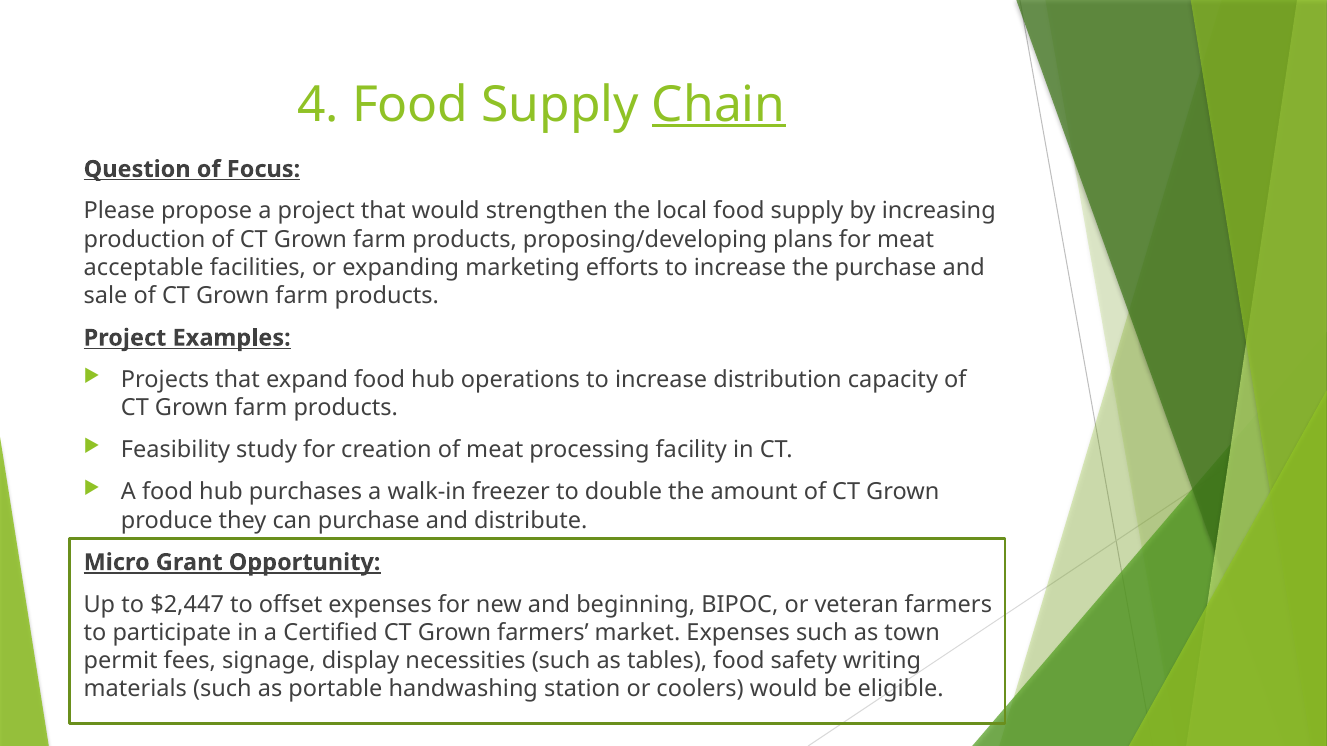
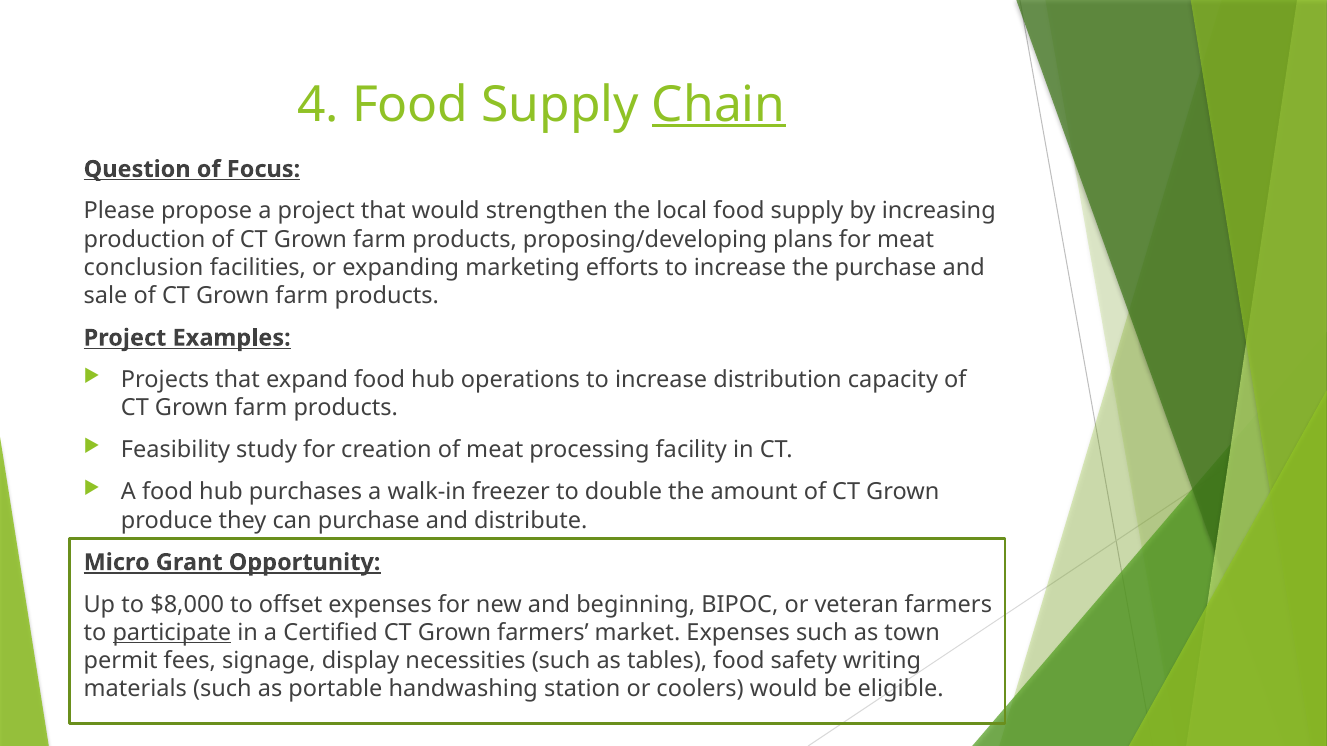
acceptable: acceptable -> conclusion
$2,447: $2,447 -> $8,000
participate underline: none -> present
